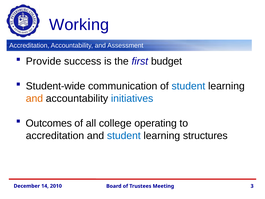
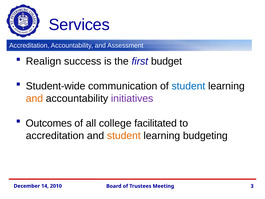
Working: Working -> Services
Provide: Provide -> Realign
initiatives colour: blue -> purple
operating: operating -> facilitated
student at (124, 135) colour: blue -> orange
structures: structures -> budgeting
